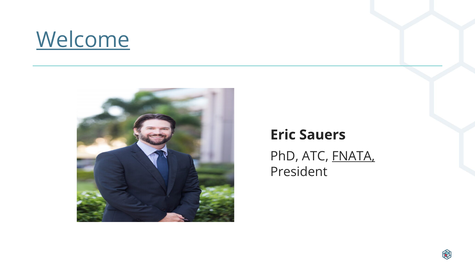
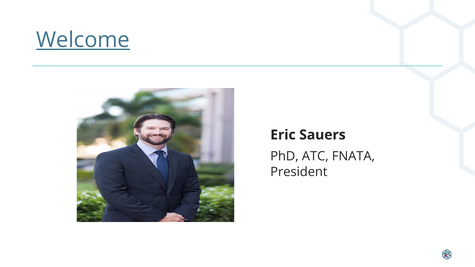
FNATA underline: present -> none
